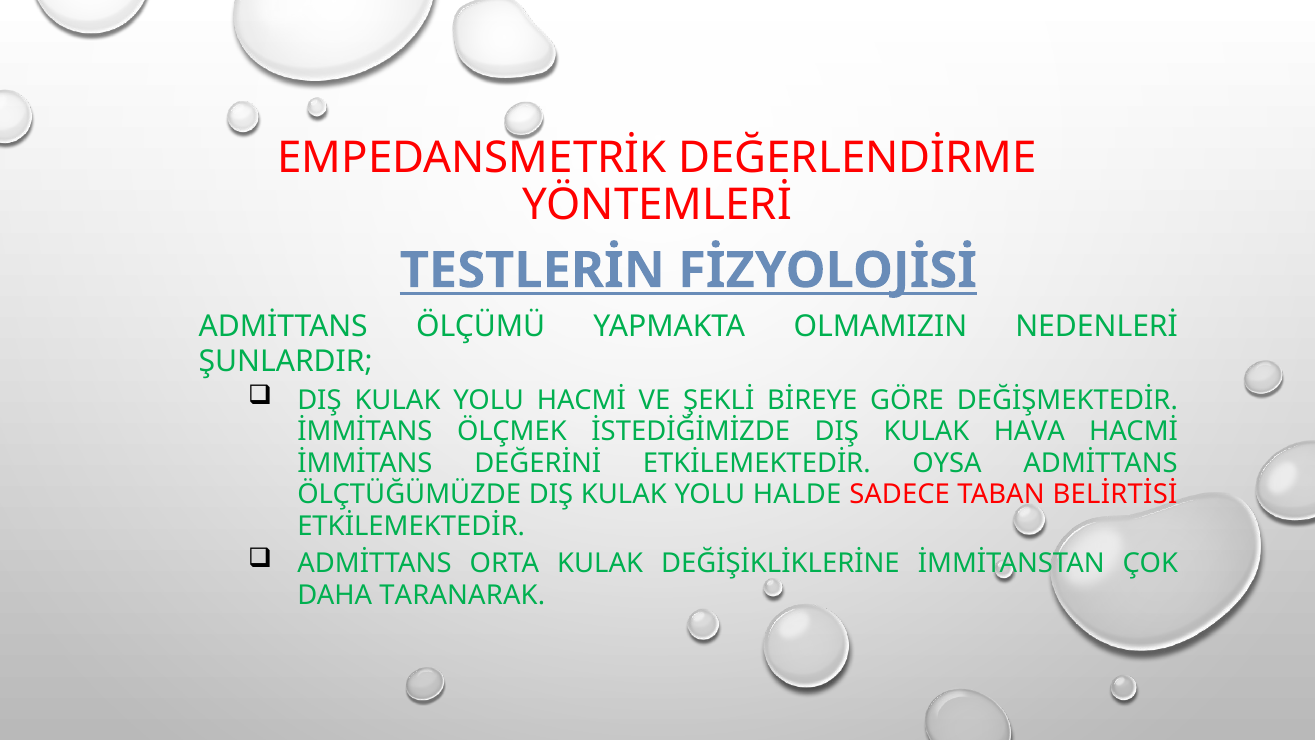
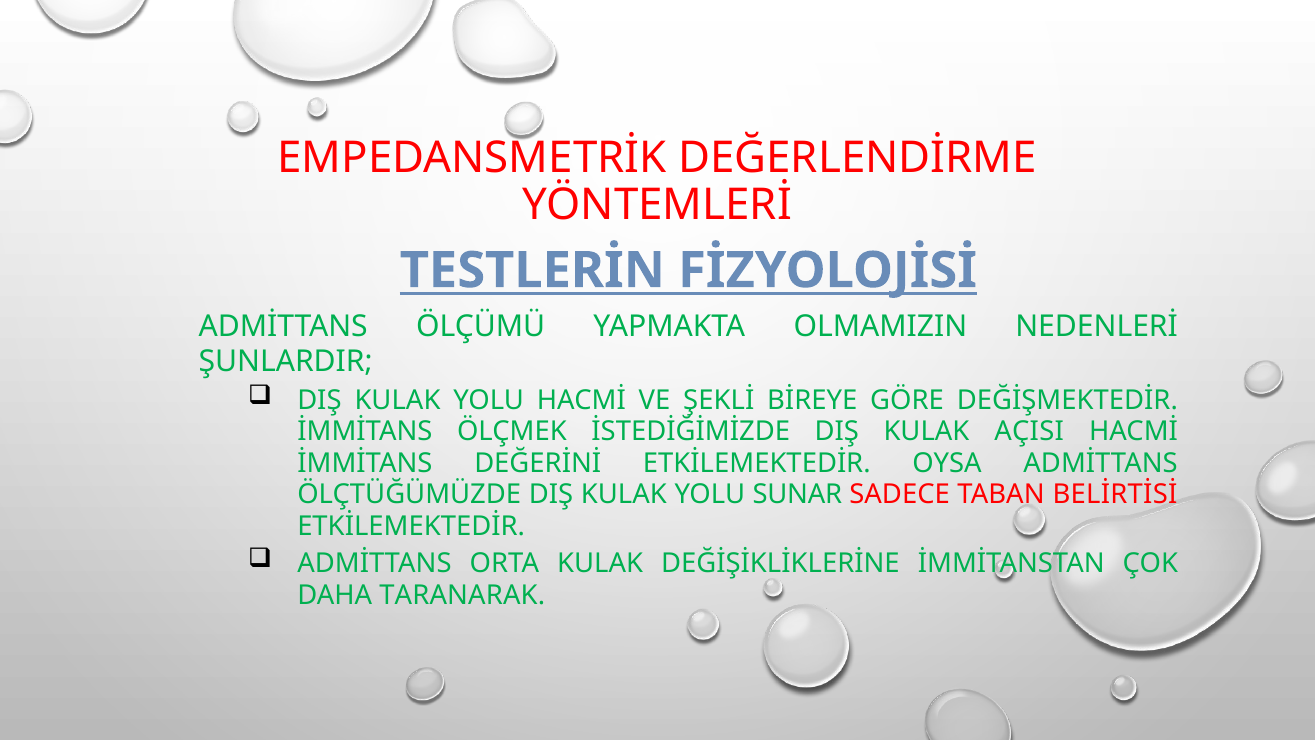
HAVA: HAVA -> AÇISI
HALDE: HALDE -> SUNAR
